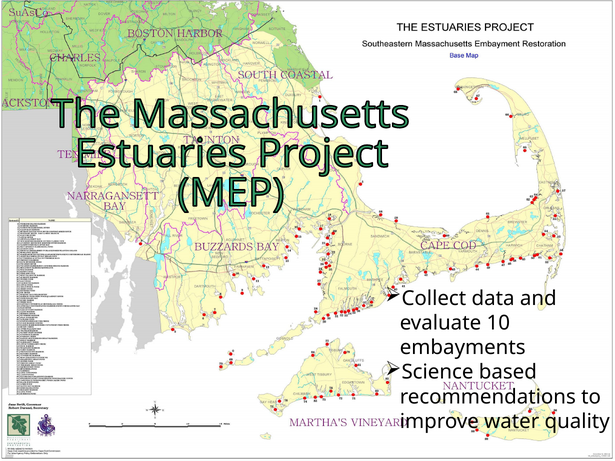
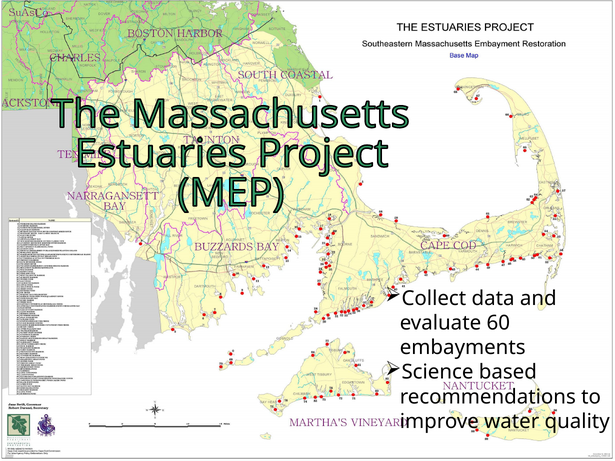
10: 10 -> 60
